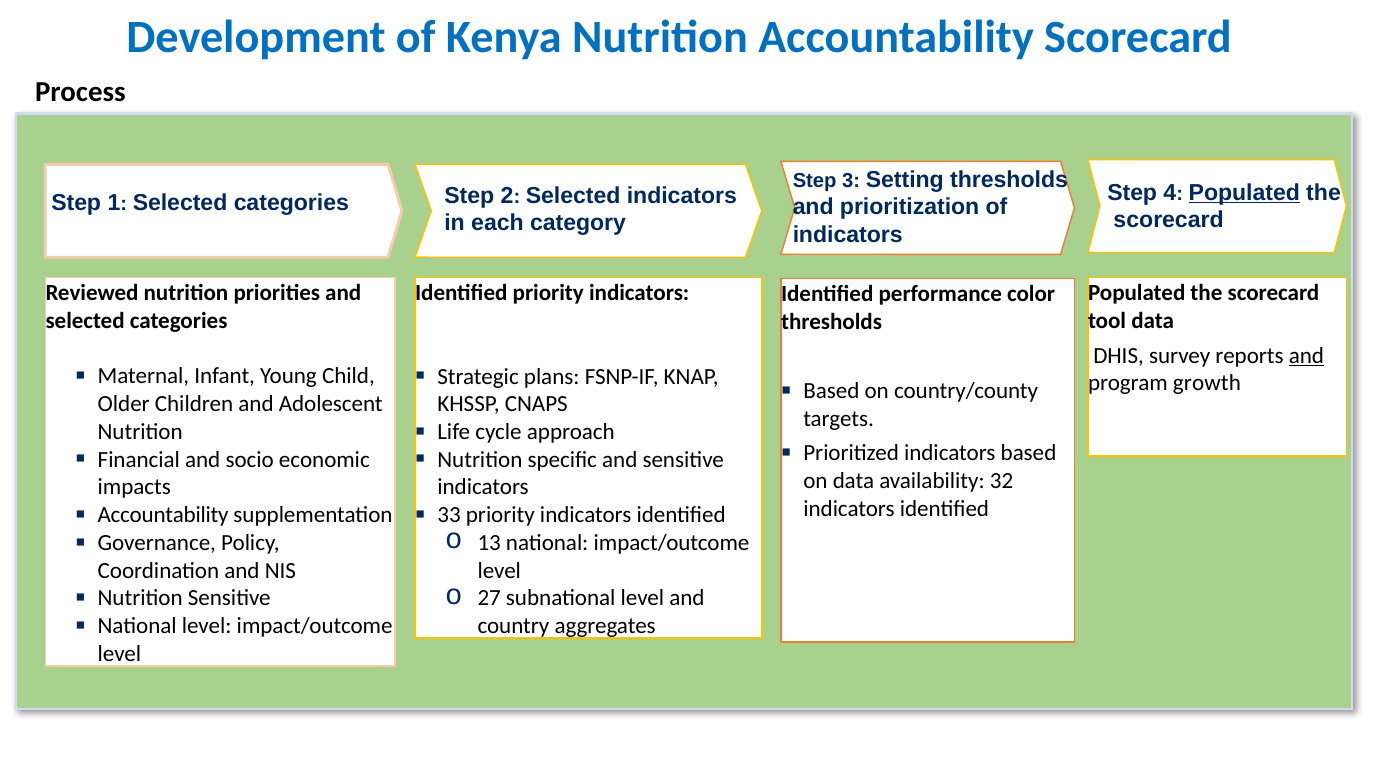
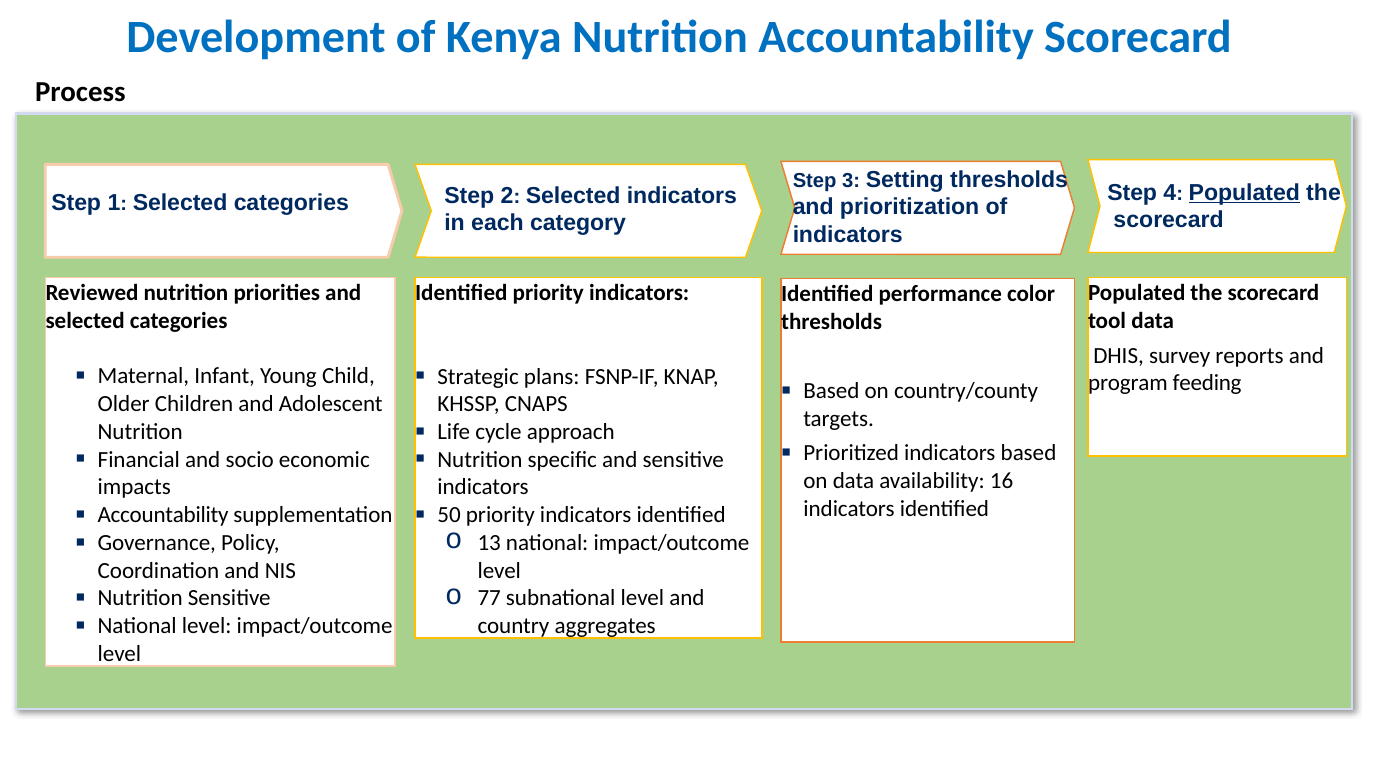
and at (1306, 355) underline: present -> none
growth: growth -> feeding
32: 32 -> 16
33: 33 -> 50
27: 27 -> 77
